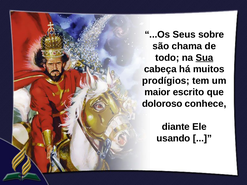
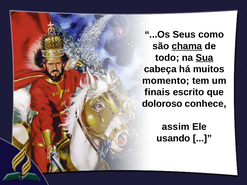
sobre: sobre -> como
chama underline: none -> present
prodígios: prodígios -> momento
maior: maior -> finais
diante: diante -> assim
